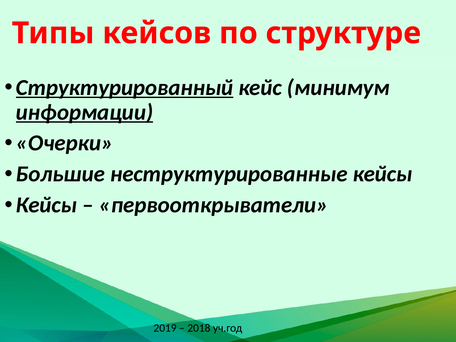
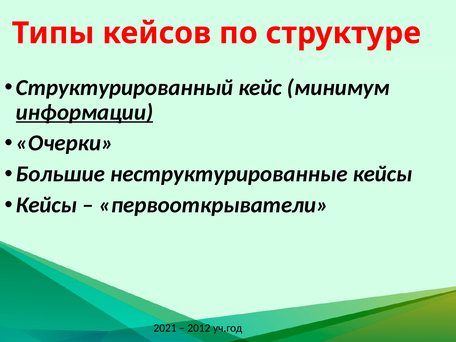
Структурированный underline: present -> none
2019: 2019 -> 2021
2018: 2018 -> 2012
